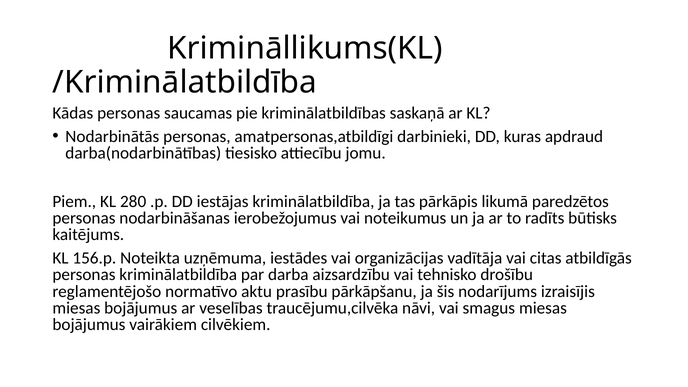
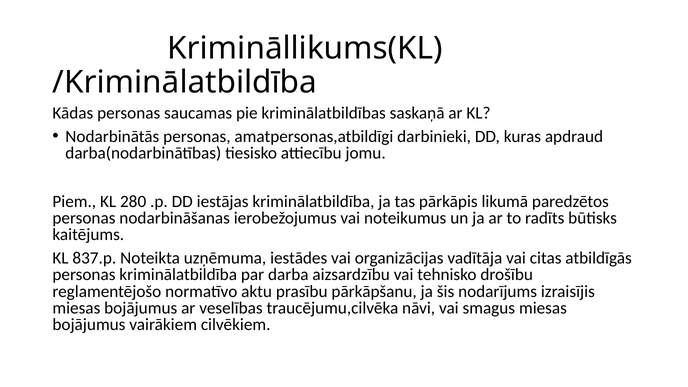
156.p: 156.p -> 837.p
